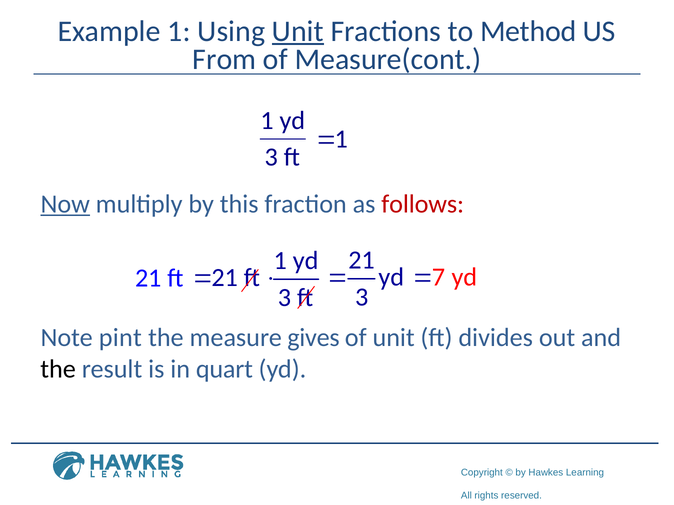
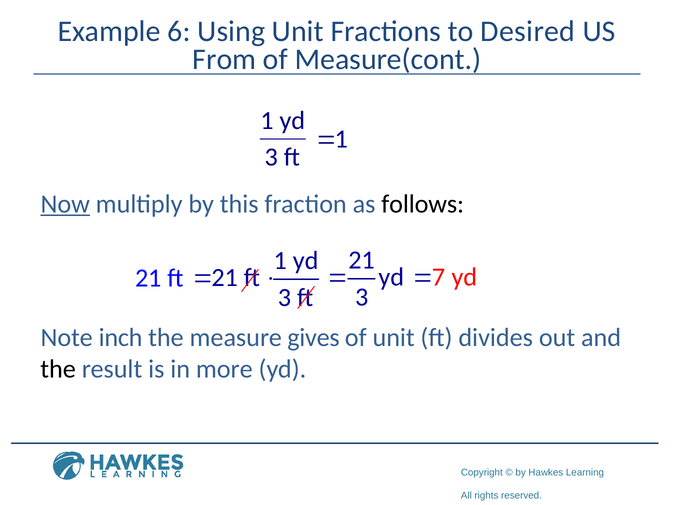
Example 1: 1 -> 6
Unit at (298, 31) underline: present -> none
Method: Method -> Desired
follows colour: red -> black
pint: pint -> inch
quart: quart -> more
